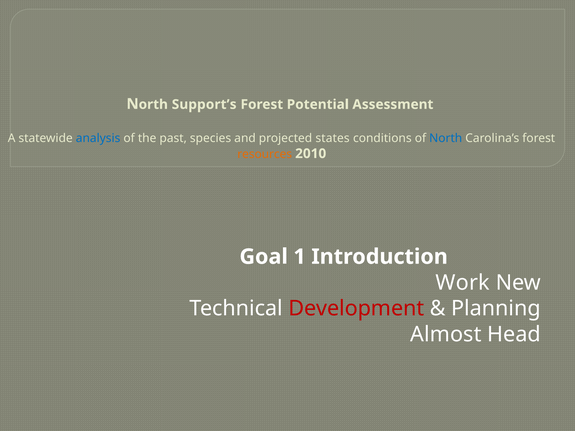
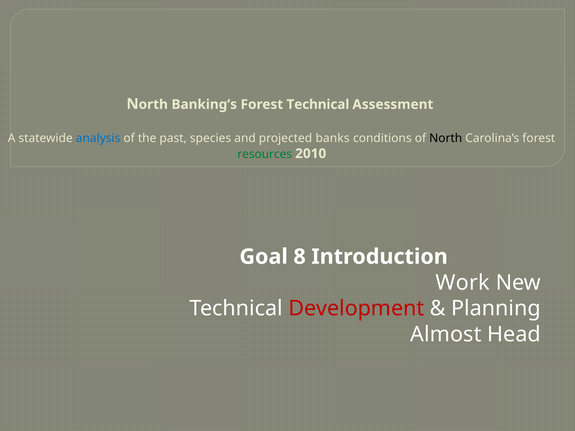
Support’s: Support’s -> Banking’s
Forest Potential: Potential -> Technical
states: states -> banks
North at (446, 138) colour: blue -> black
resources colour: orange -> green
1: 1 -> 8
